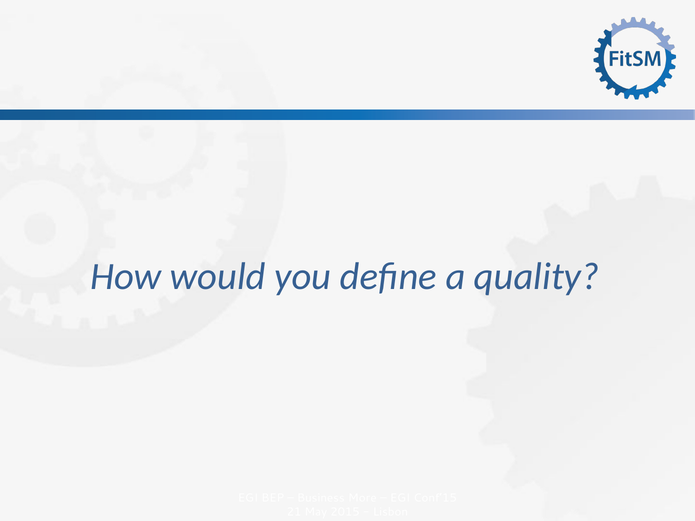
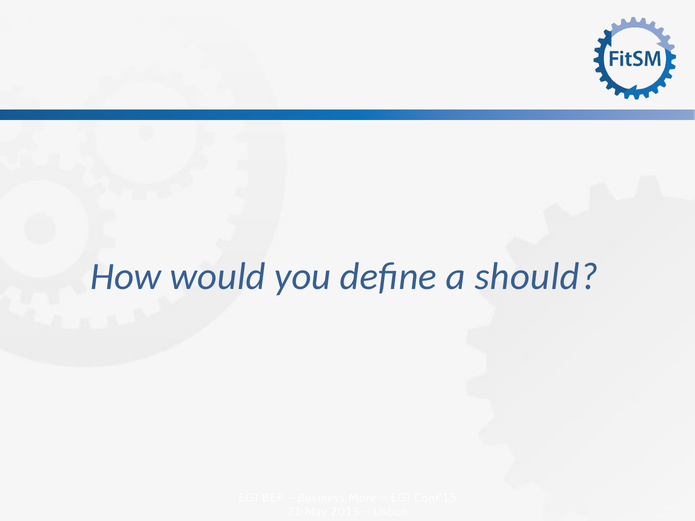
quality: quality -> should
